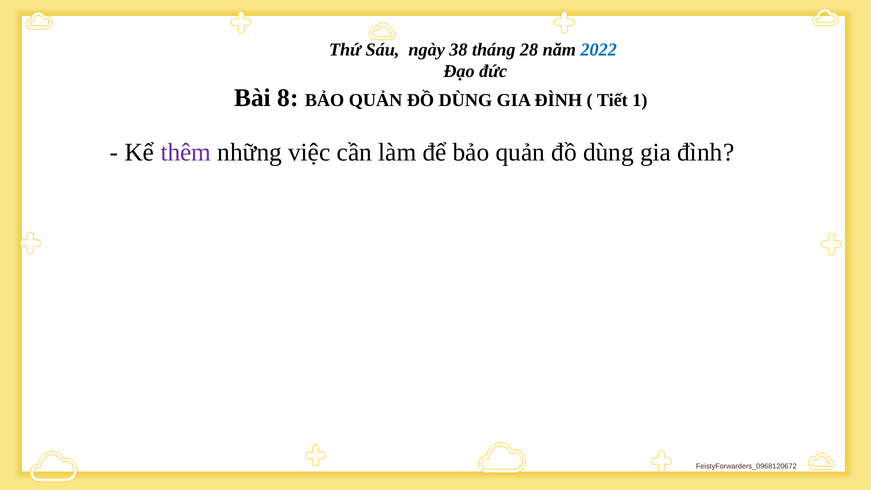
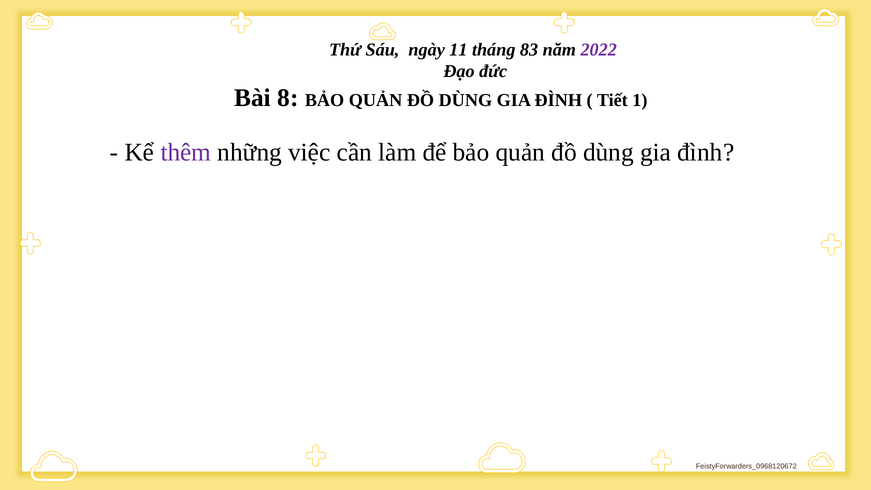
38: 38 -> 11
28: 28 -> 83
2022 colour: blue -> purple
